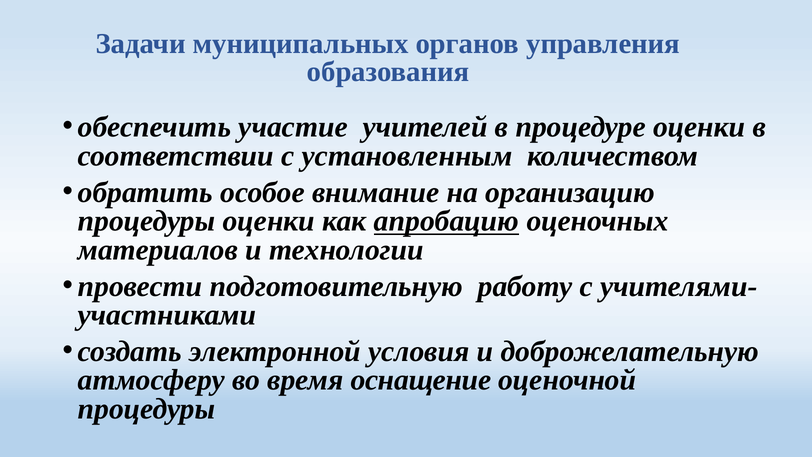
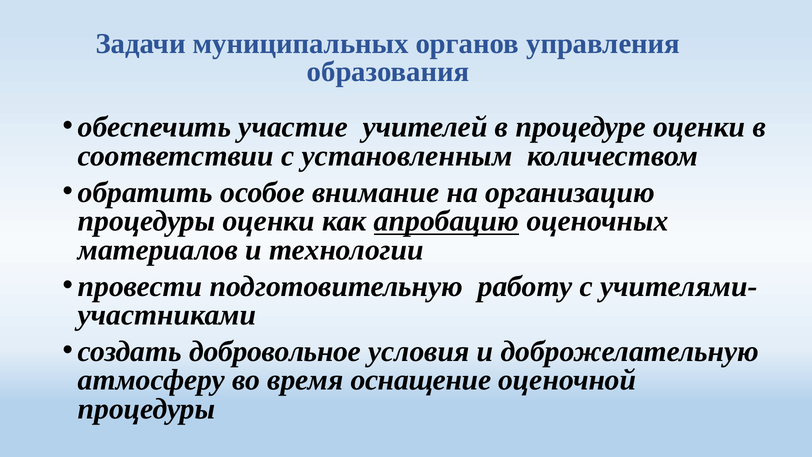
электронной: электронной -> добровольное
